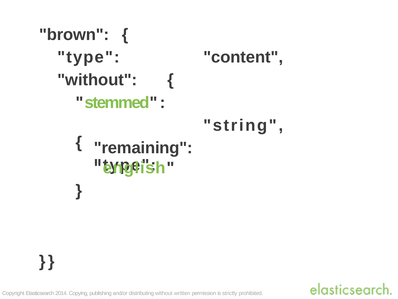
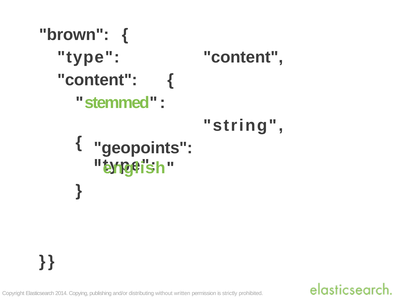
without at (97, 80): without -> content
remaining: remaining -> geopoints
